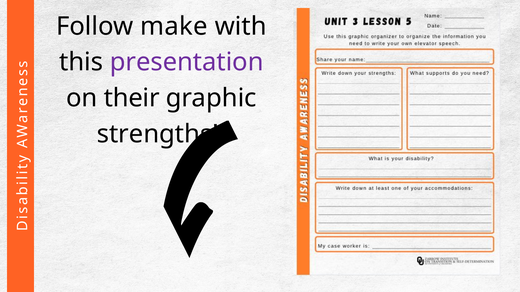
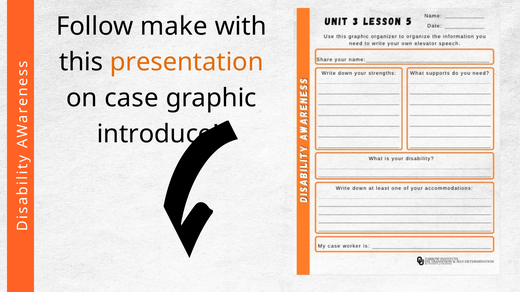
presentation colour: purple -> orange
their: their -> case
strengths: strengths -> introduce
